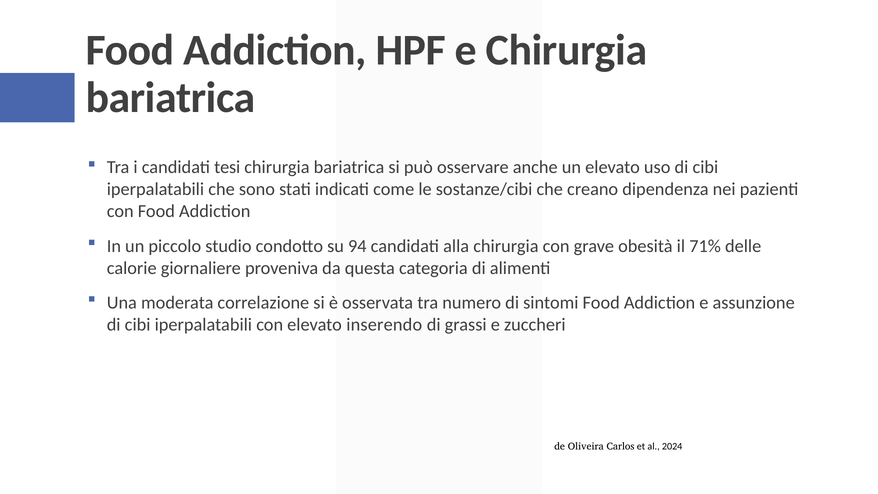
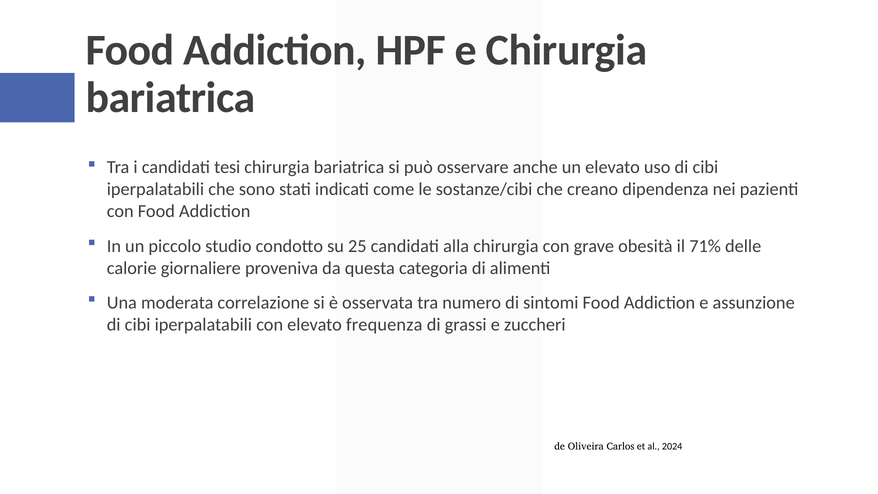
94: 94 -> 25
inserendo: inserendo -> frequenza
